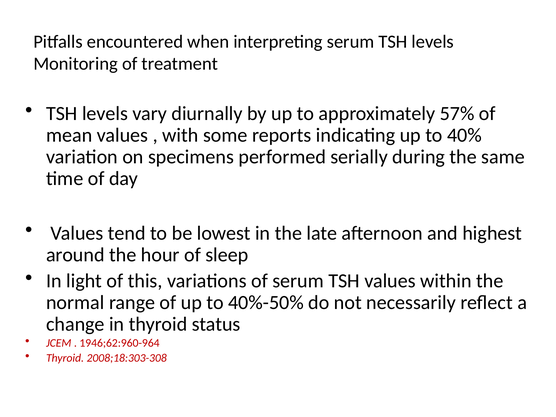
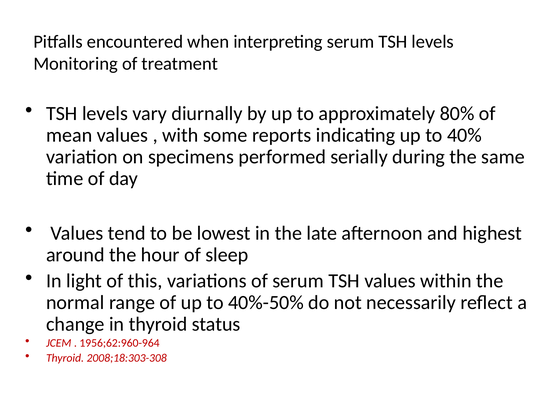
57%: 57% -> 80%
1946;62:960-964: 1946;62:960-964 -> 1956;62:960-964
